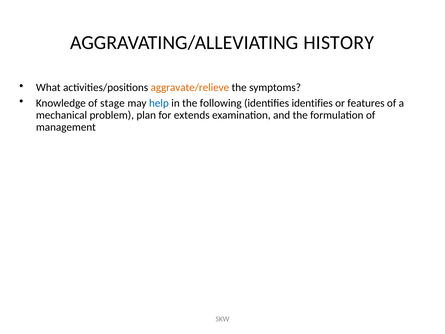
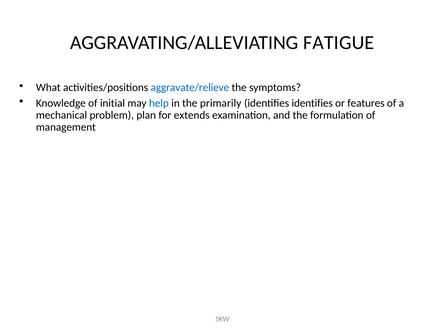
HISTORY: HISTORY -> FATIGUE
aggravate/relieve colour: orange -> blue
stage: stage -> initial
following: following -> primarily
